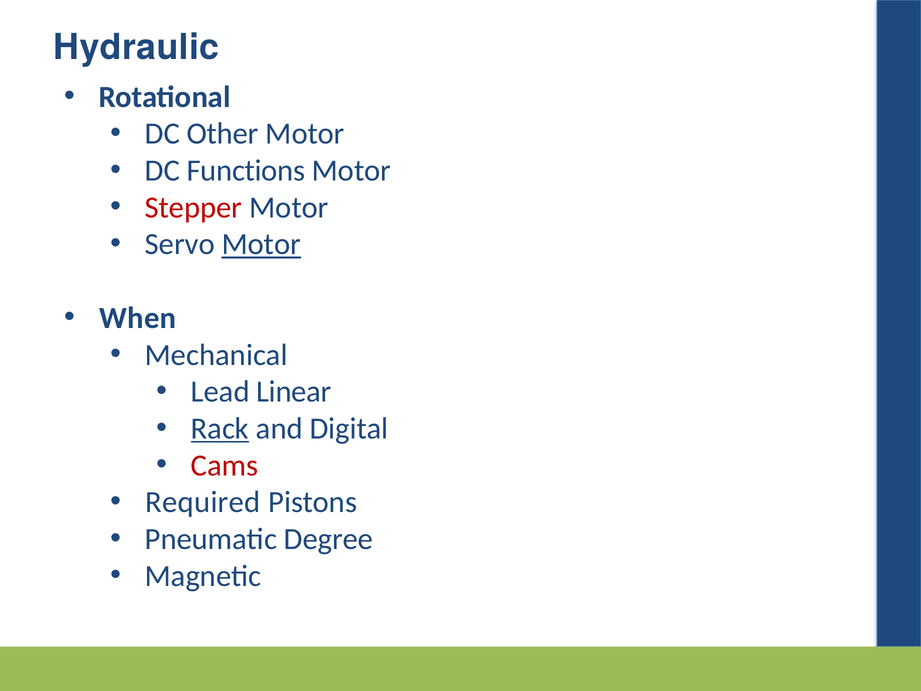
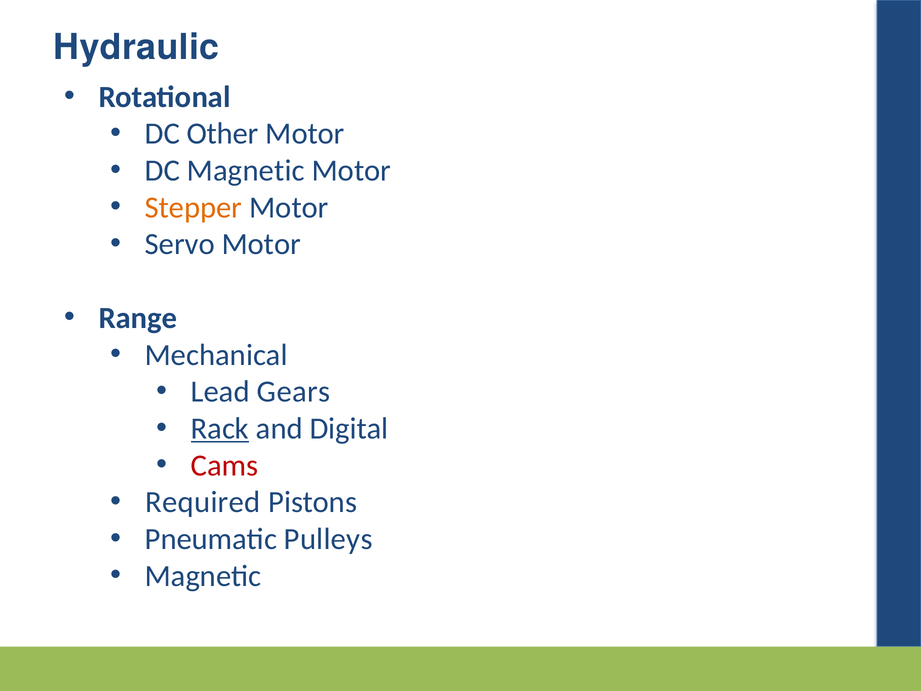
DC Functions: Functions -> Magnetic
Stepper colour: red -> orange
Motor at (261, 244) underline: present -> none
When: When -> Range
Linear: Linear -> Gears
Degree: Degree -> Pulleys
